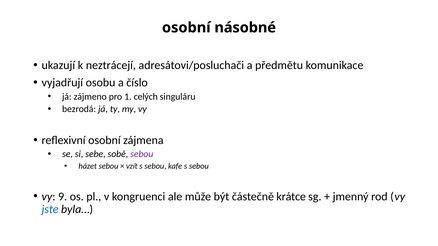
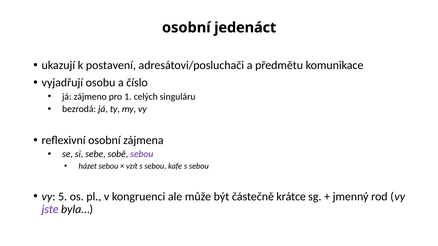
násobné: násobné -> jedenáct
neztrácejí: neztrácejí -> postavení
9: 9 -> 5
jste colour: blue -> purple
